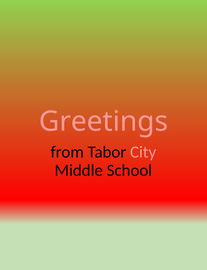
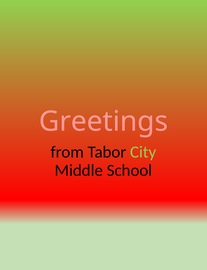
City colour: pink -> light green
